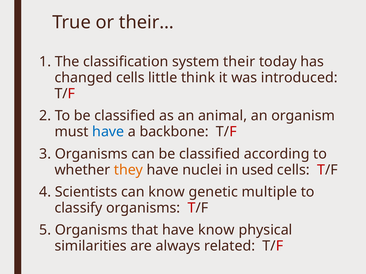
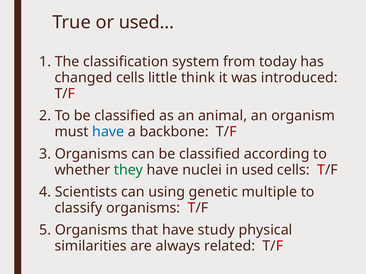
their…: their… -> used…
their: their -> from
they colour: orange -> green
can know: know -> using
have know: know -> study
